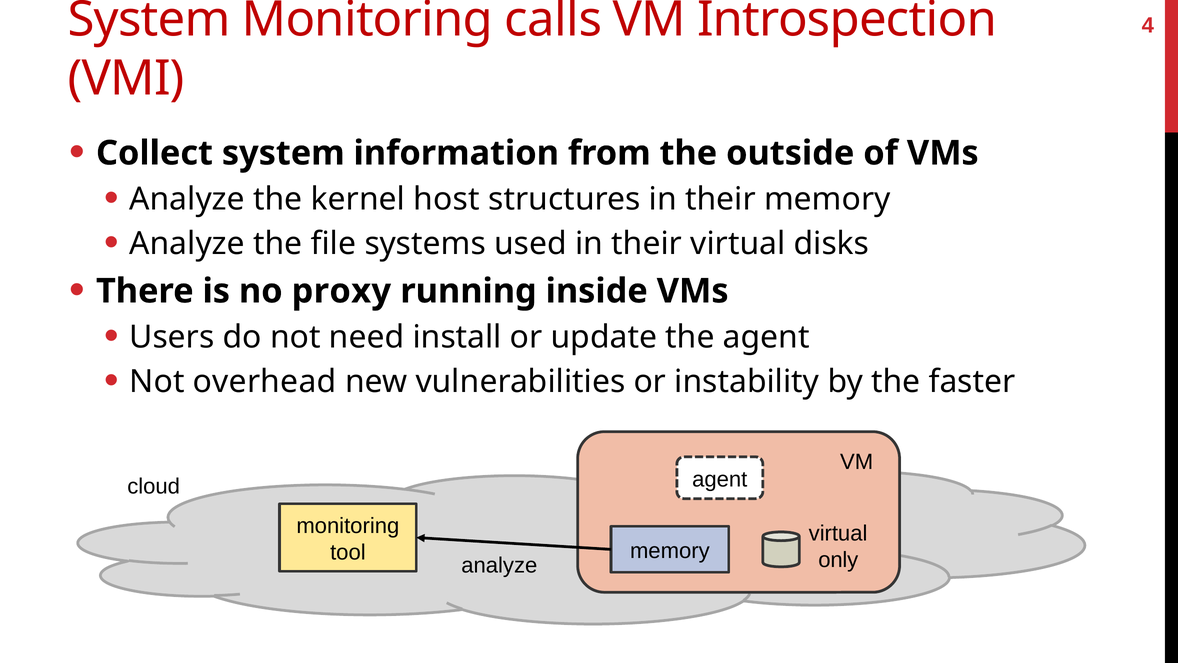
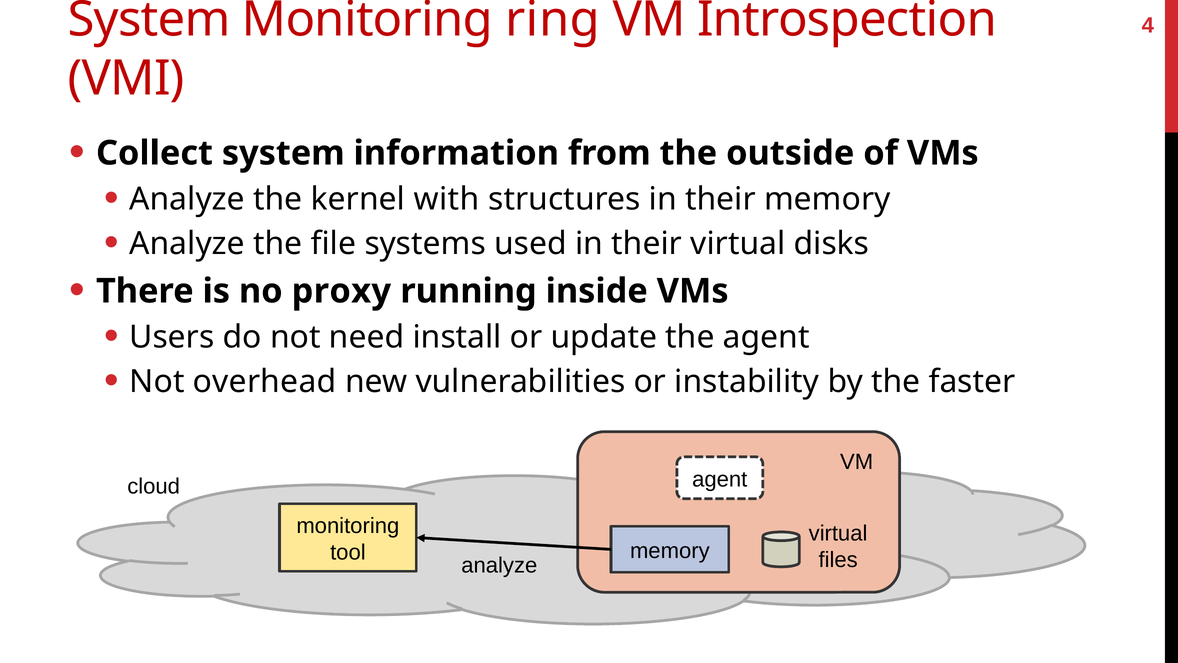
calls: calls -> ring
host: host -> with
only: only -> files
